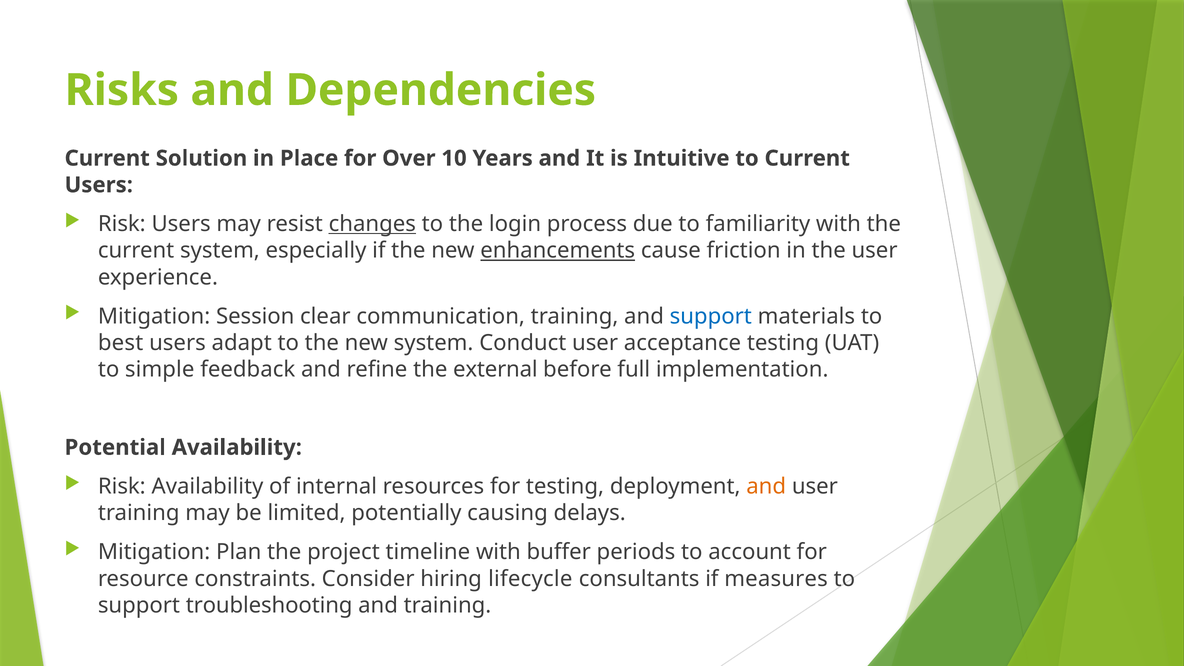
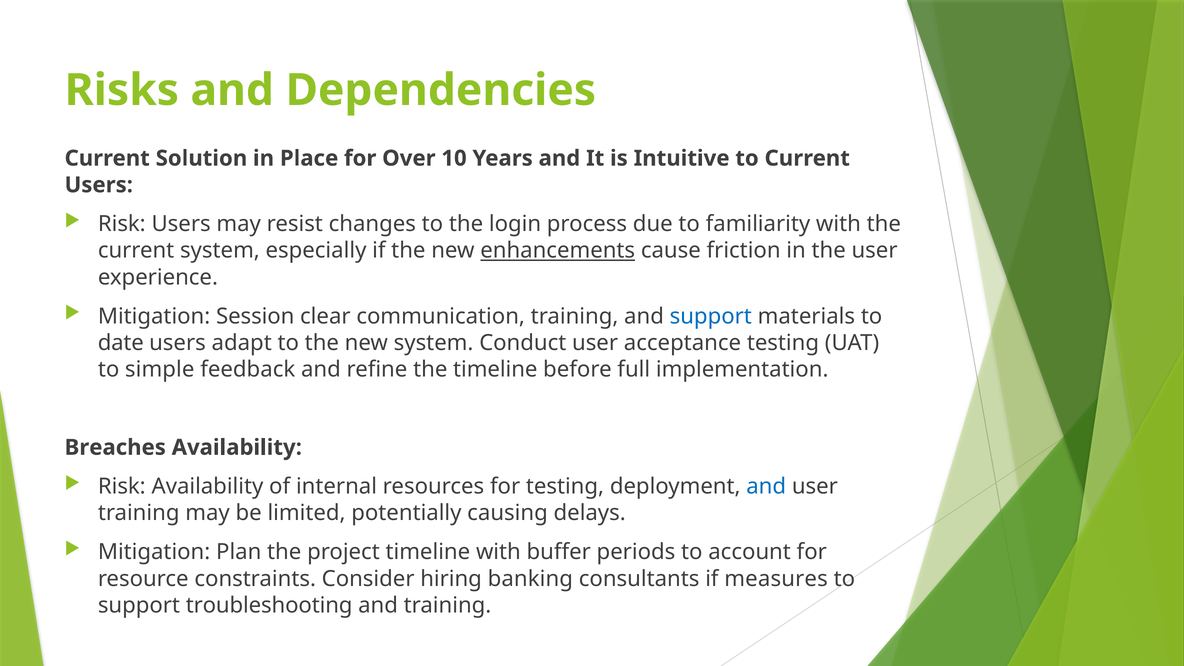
changes underline: present -> none
best: best -> date
the external: external -> timeline
Potential: Potential -> Breaches
and at (766, 486) colour: orange -> blue
lifecycle: lifecycle -> banking
